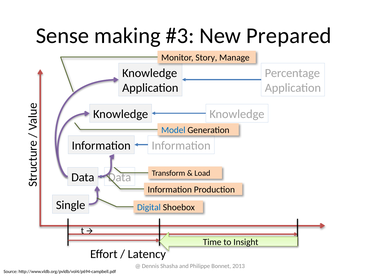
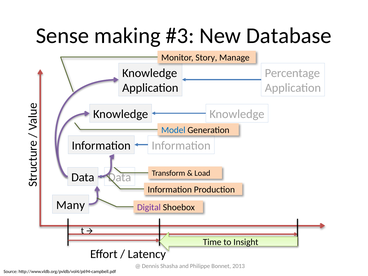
Prepared: Prepared -> Database
Single: Single -> Many
Digital colour: blue -> purple
